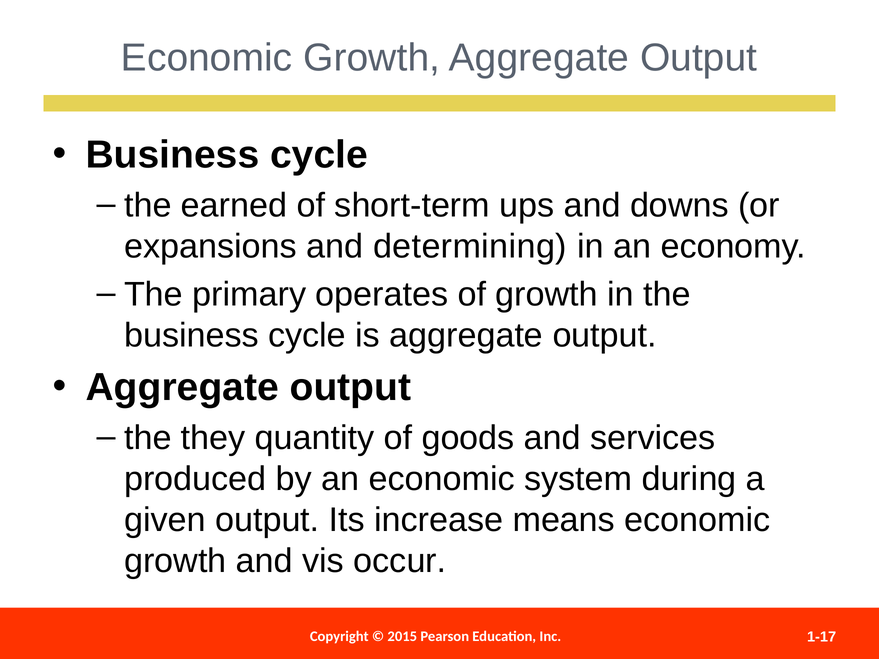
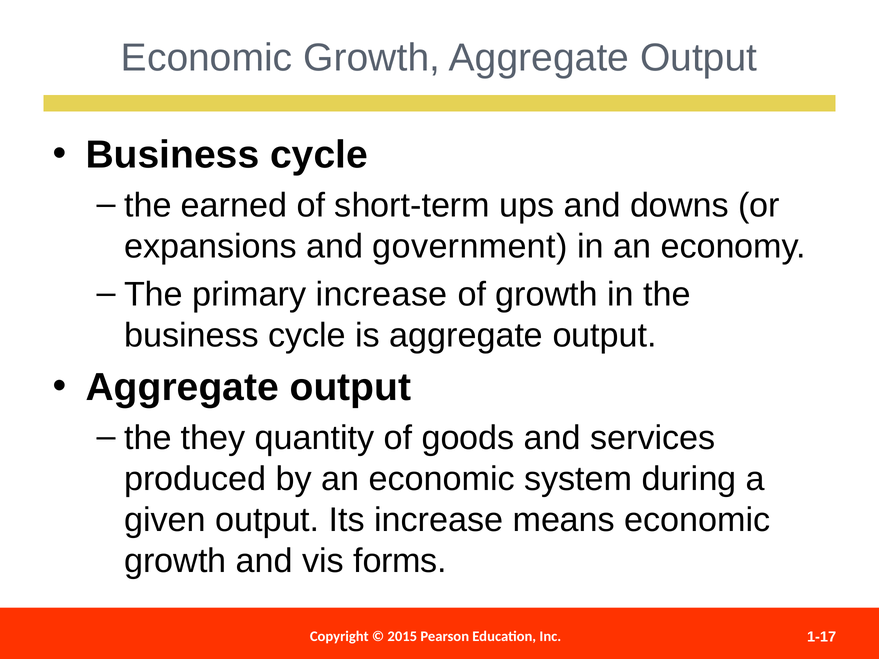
determining: determining -> government
primary operates: operates -> increase
occur: occur -> forms
